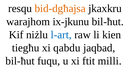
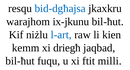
bid-dgħajsa colour: orange -> blue
tiegħu: tiegħu -> kemm
qabdu: qabdu -> driegħ
